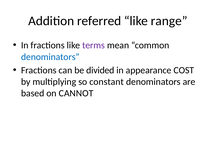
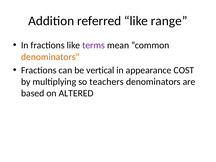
denominators at (50, 57) colour: blue -> orange
divided: divided -> vertical
constant: constant -> teachers
CANNOT: CANNOT -> ALTERED
